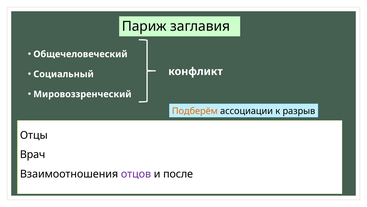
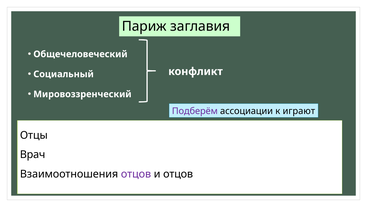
Подберём colour: orange -> purple
разрыв: разрыв -> играют
и после: после -> отцов
